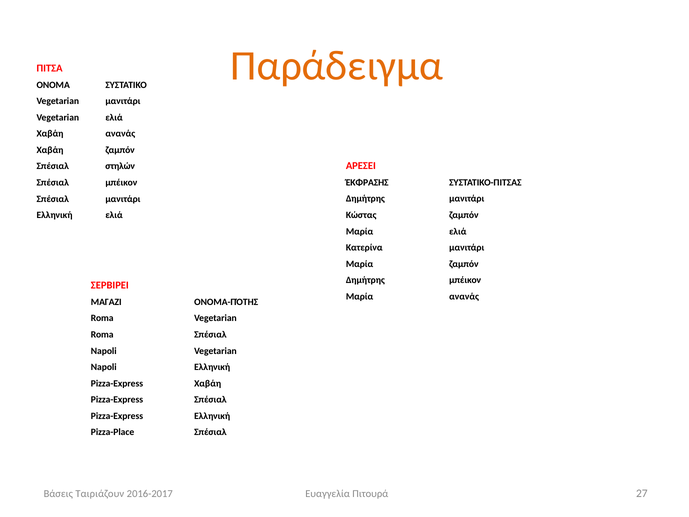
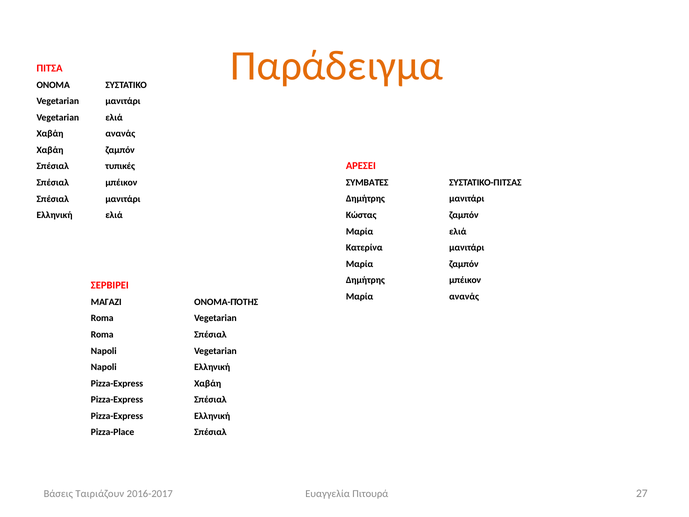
στηλών: στηλών -> τυπικές
ΈΚΦΡΑΣΗΣ: ΈΚΦΡΑΣΗΣ -> ΣΥΜΒΑΤΈΣ
